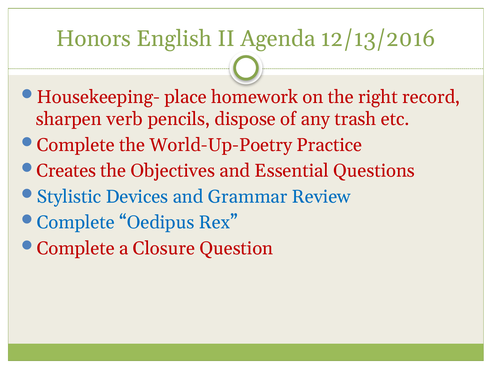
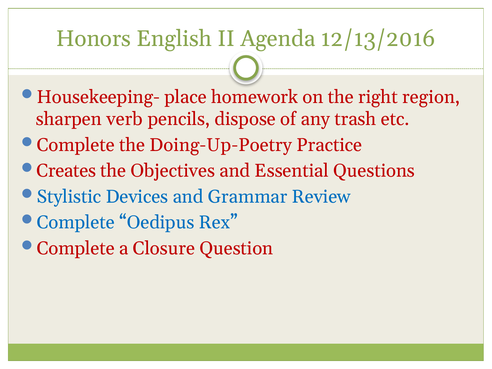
record: record -> region
World-Up-Poetry: World-Up-Poetry -> Doing-Up-Poetry
